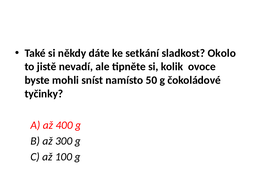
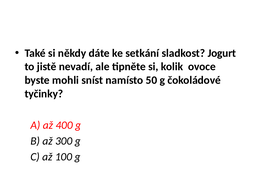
Okolo: Okolo -> Jogurt
